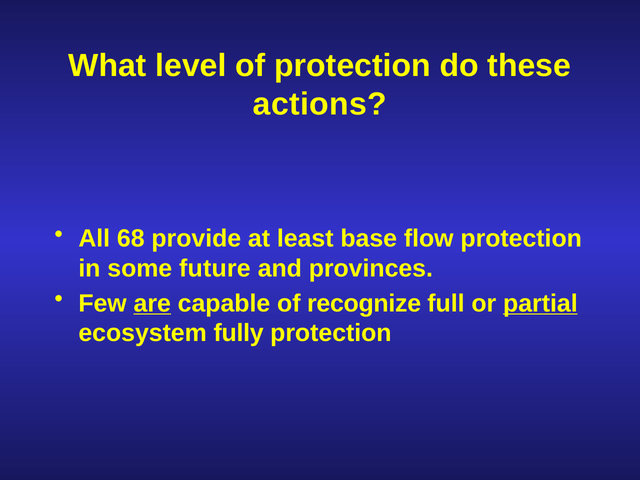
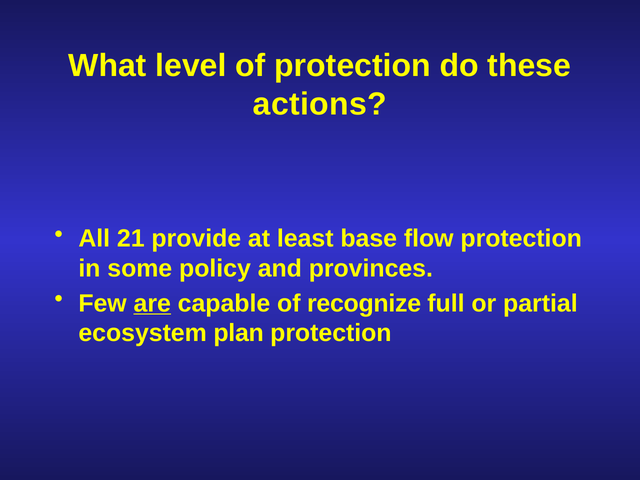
68: 68 -> 21
future: future -> policy
partial underline: present -> none
fully: fully -> plan
